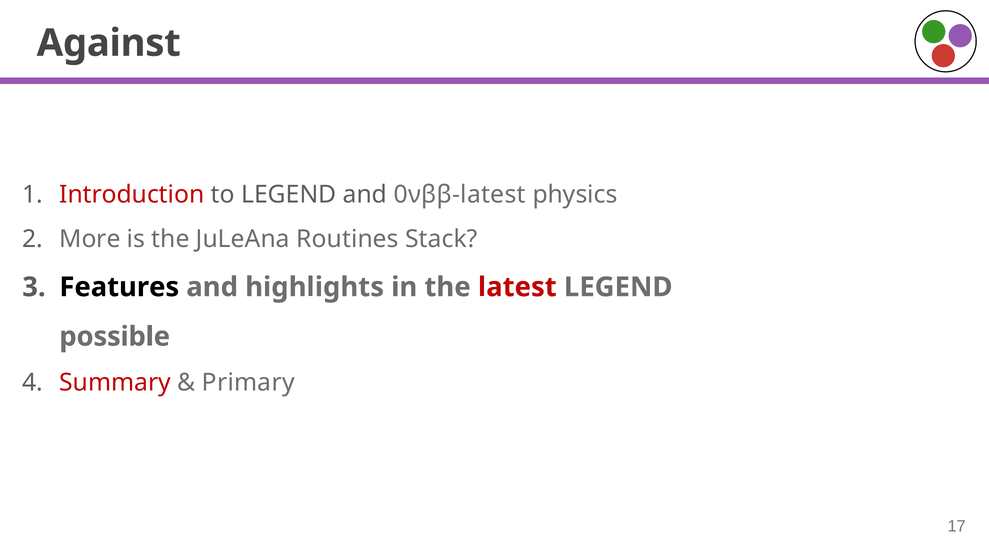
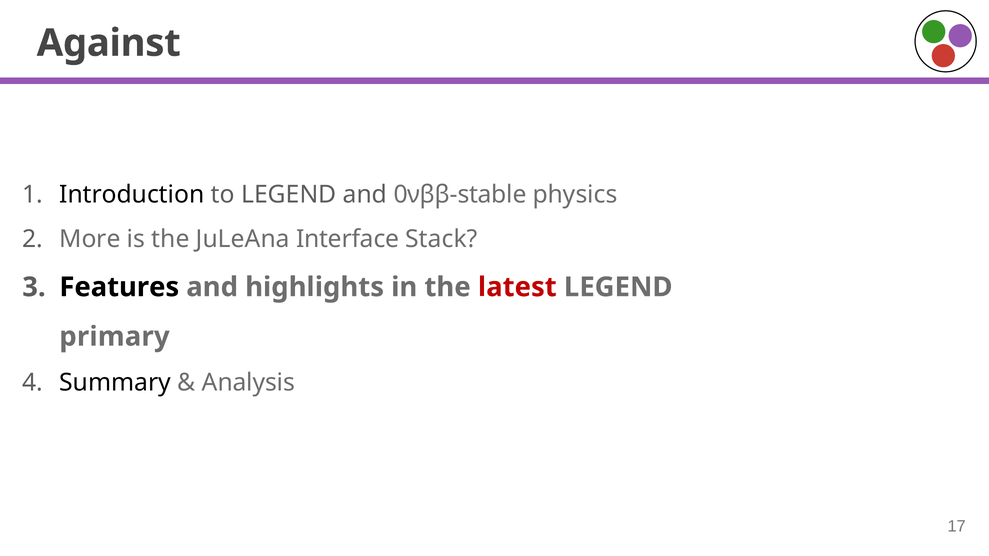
Introduction colour: red -> black
0νββ-latest: 0νββ-latest -> 0νββ-stable
Routines: Routines -> Interface
possible: possible -> primary
Summary colour: red -> black
Primary: Primary -> Analysis
